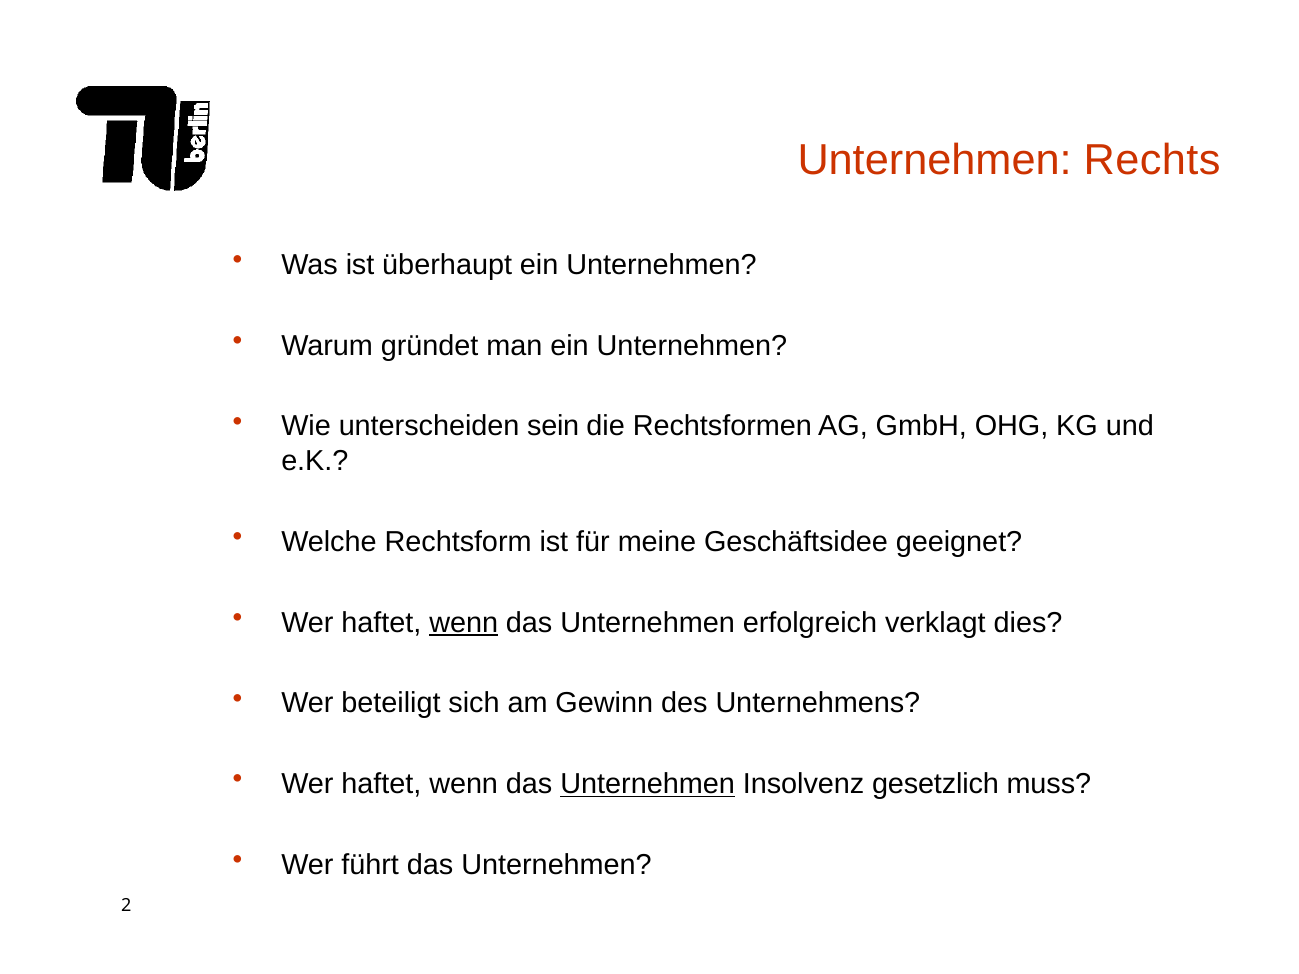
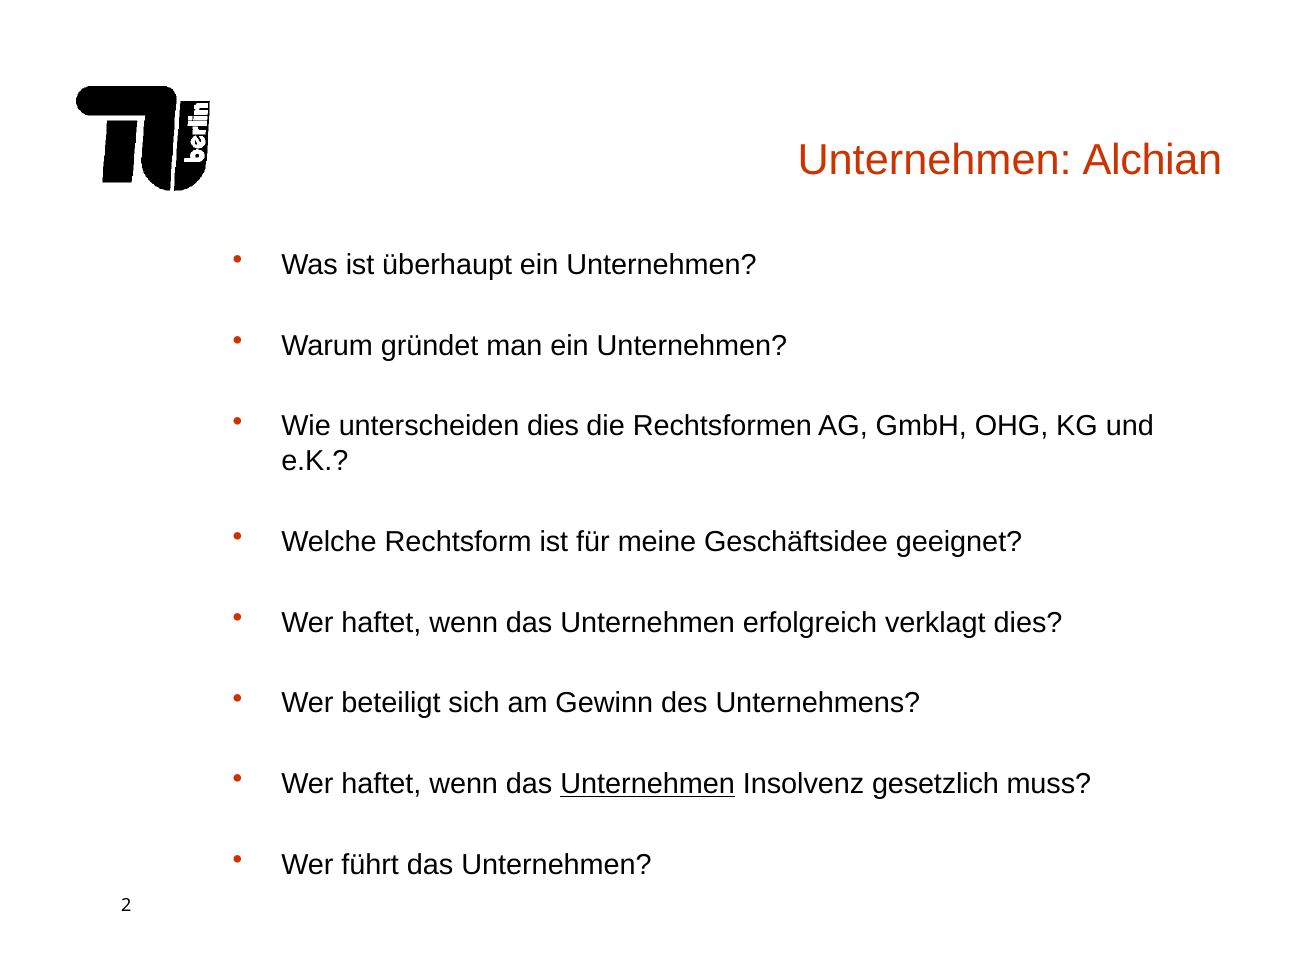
Rechts: Rechts -> Alchian
unterscheiden sein: sein -> dies
wenn at (464, 623) underline: present -> none
